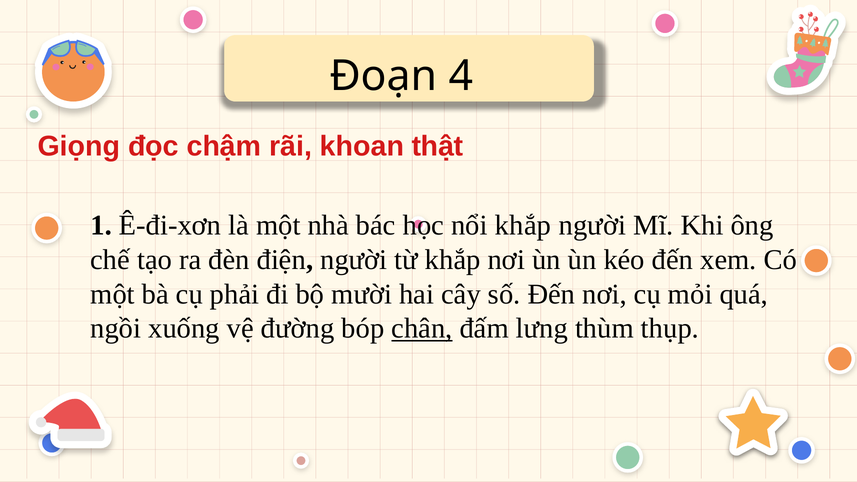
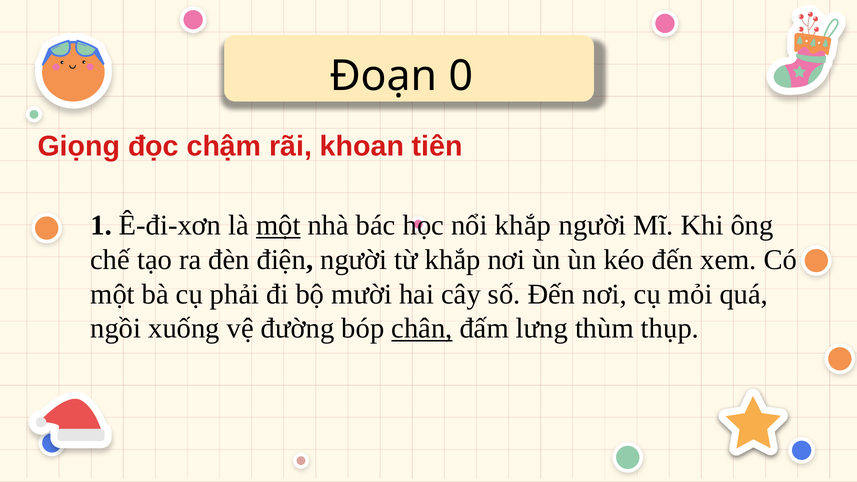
4: 4 -> 0
thật: thật -> tiên
một at (278, 226) underline: none -> present
